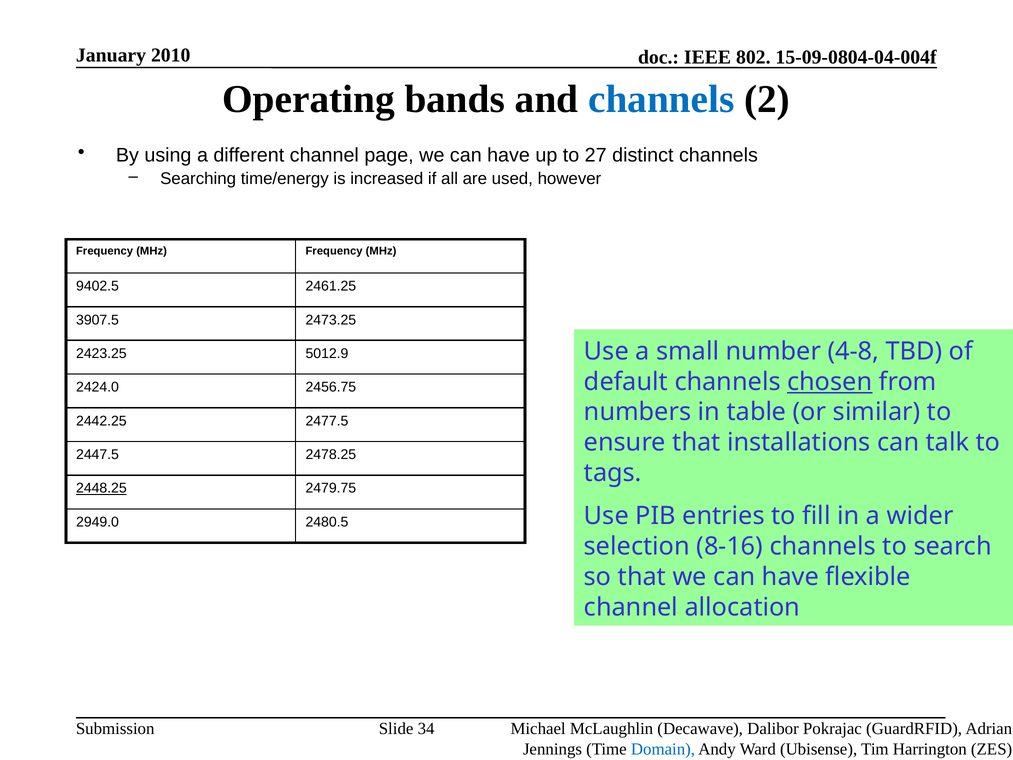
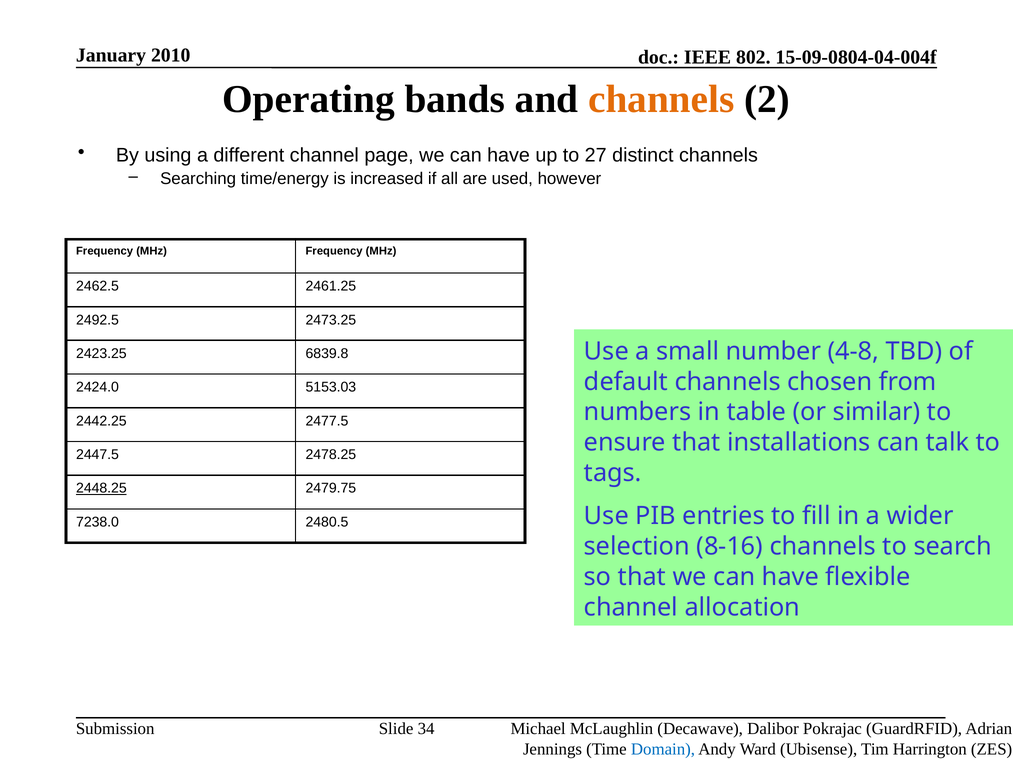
channels at (661, 99) colour: blue -> orange
9402.5: 9402.5 -> 2462.5
3907.5: 3907.5 -> 2492.5
5012.9: 5012.9 -> 6839.8
chosen underline: present -> none
2456.75: 2456.75 -> 5153.03
2949.0: 2949.0 -> 7238.0
